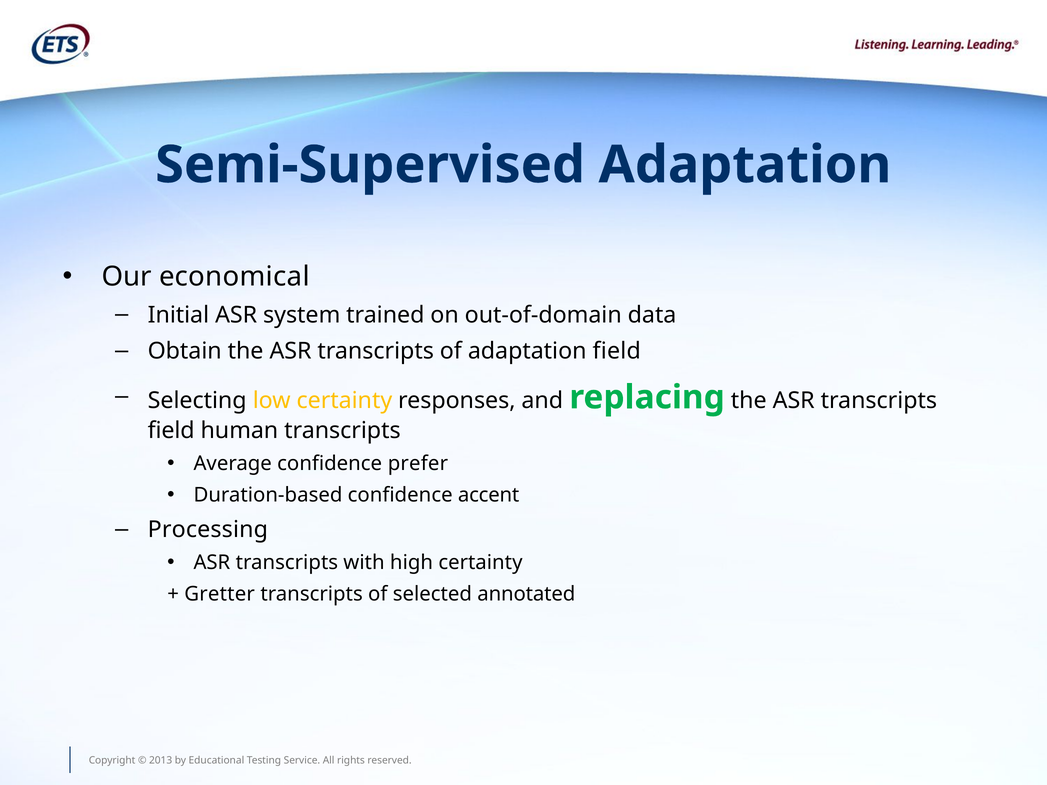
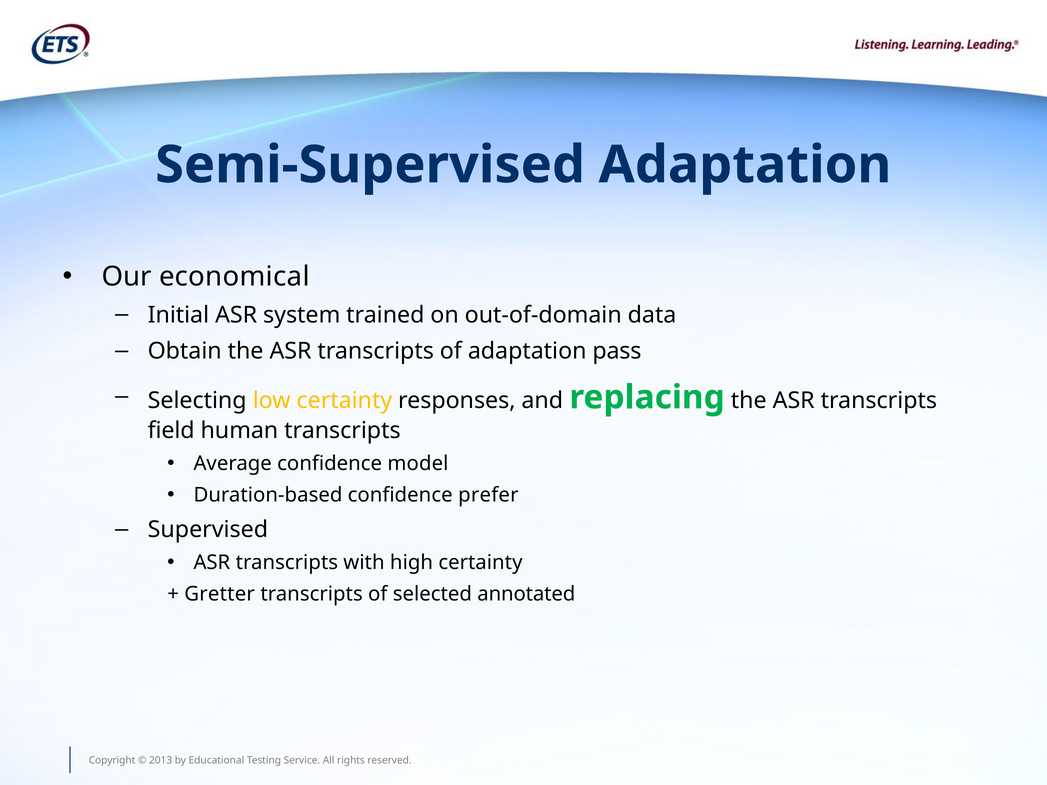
adaptation field: field -> pass
prefer: prefer -> model
accent: accent -> prefer
Processing: Processing -> Supervised
